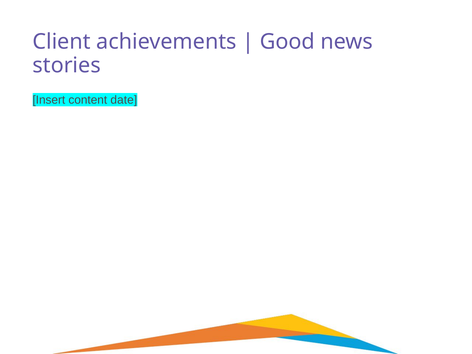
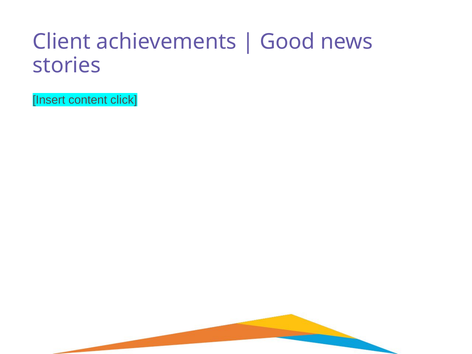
date: date -> click
